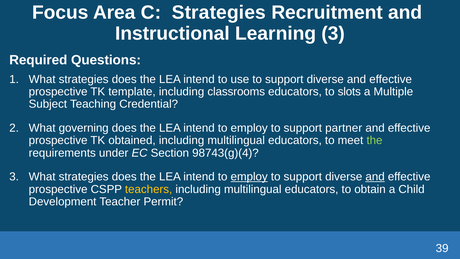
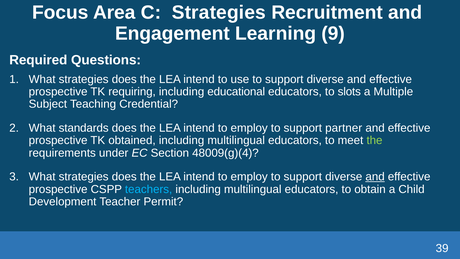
Instructional: Instructional -> Engagement
Learning 3: 3 -> 9
template: template -> requiring
classrooms: classrooms -> educational
governing: governing -> standards
98743(g)(4: 98743(g)(4 -> 48009(g)(4
employ at (249, 177) underline: present -> none
teachers colour: yellow -> light blue
